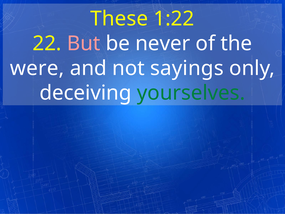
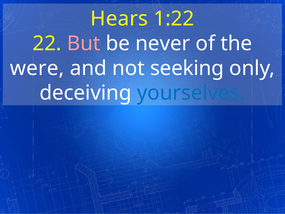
These: These -> Hears
sayings: sayings -> seeking
yourselves colour: green -> blue
